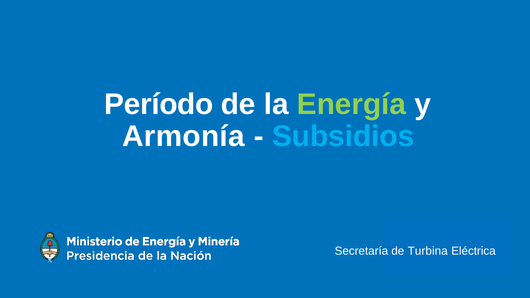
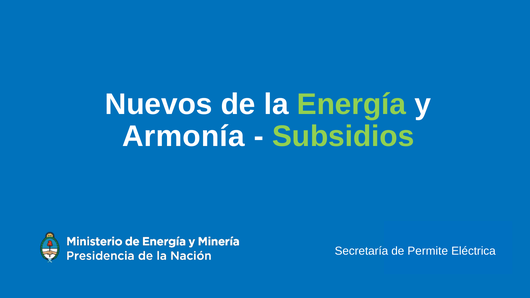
Período: Período -> Nuevos
Subsidios colour: light blue -> light green
Turbina: Turbina -> Permite
